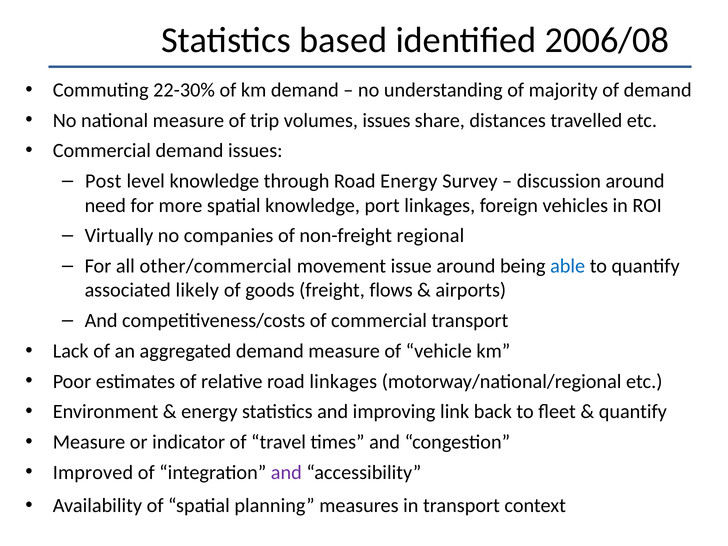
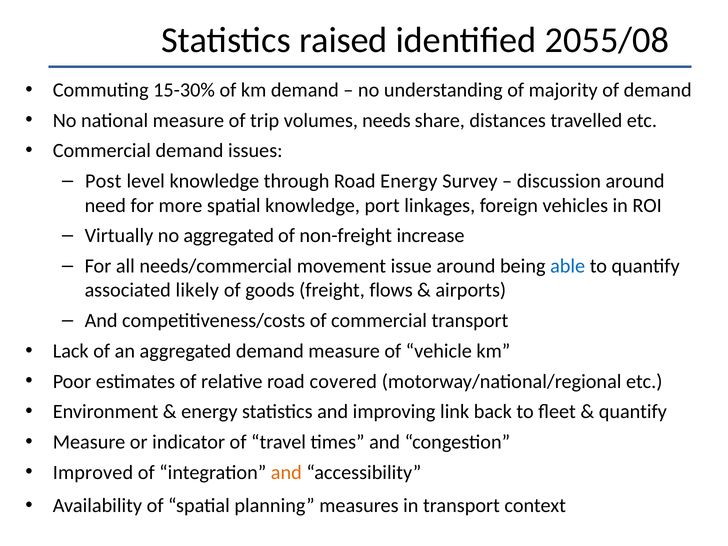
based: based -> raised
2006/08: 2006/08 -> 2055/08
22-30%: 22-30% -> 15-30%
volumes issues: issues -> needs
no companies: companies -> aggregated
regional: regional -> increase
other/commercial: other/commercial -> needs/commercial
road linkages: linkages -> covered
and at (286, 472) colour: purple -> orange
